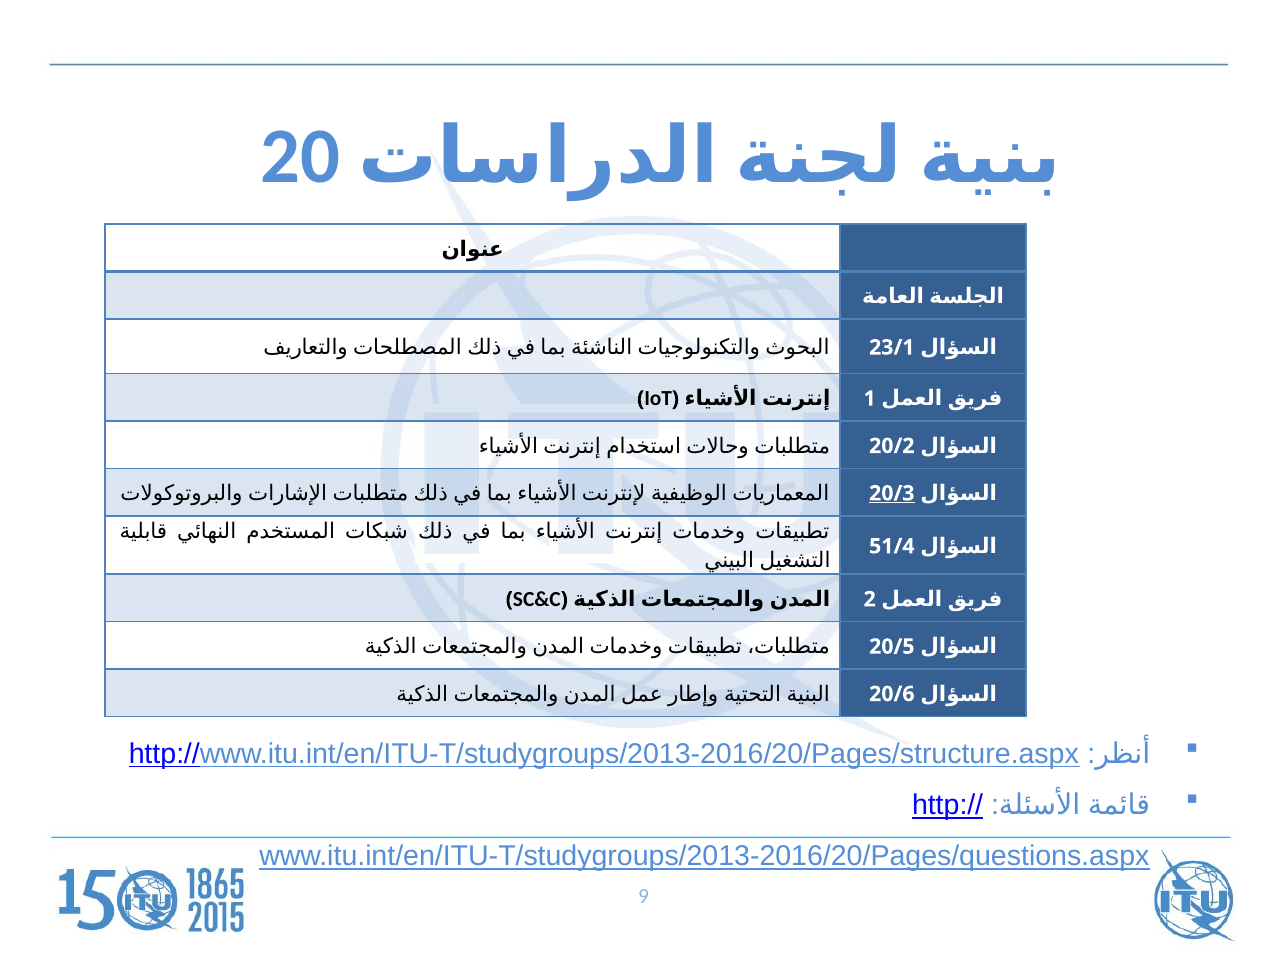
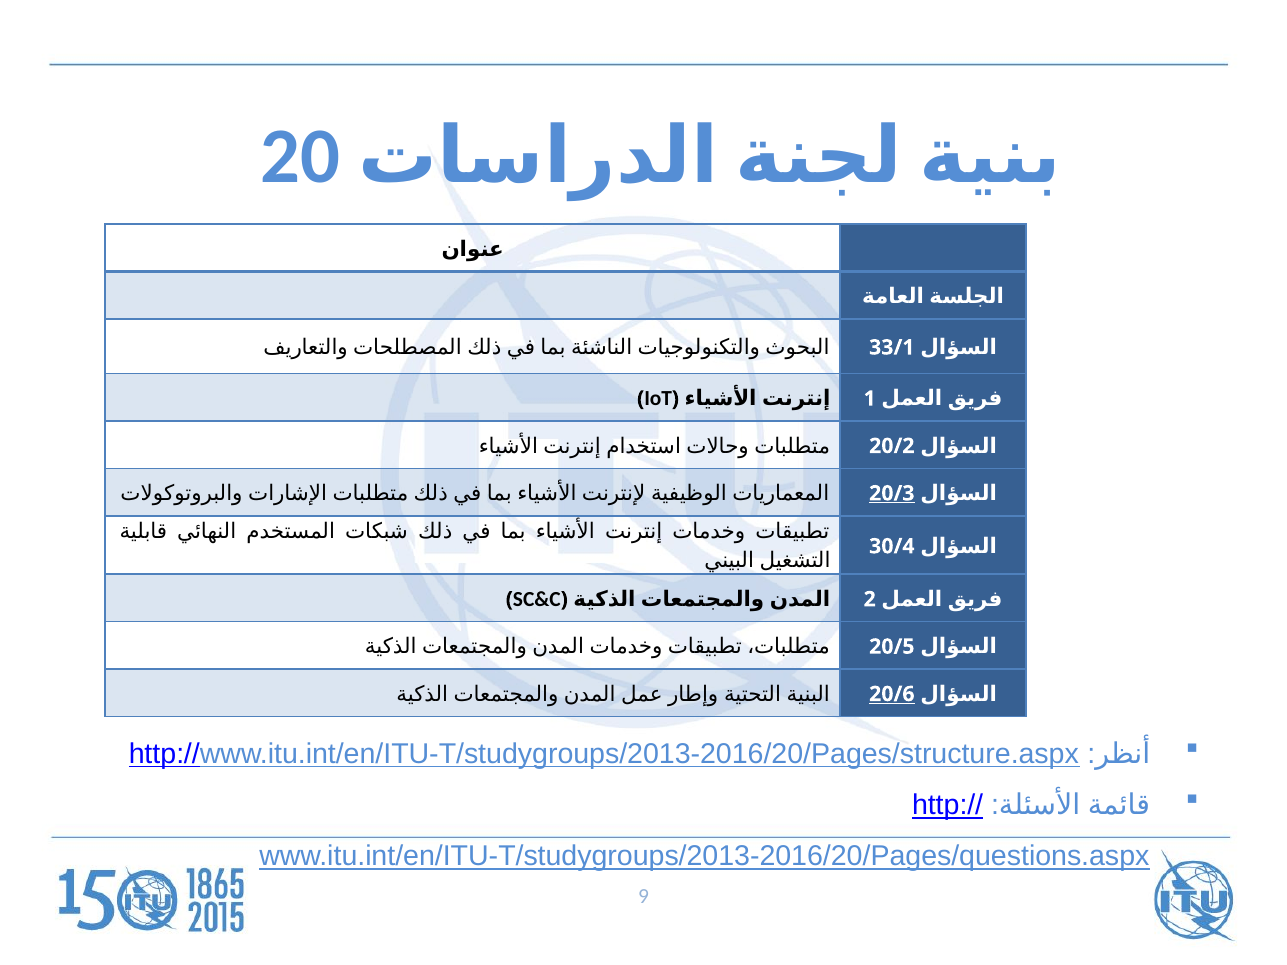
23/1: 23/1 -> 33/1
51/4: 51/4 -> 30/4
20/6 underline: none -> present
